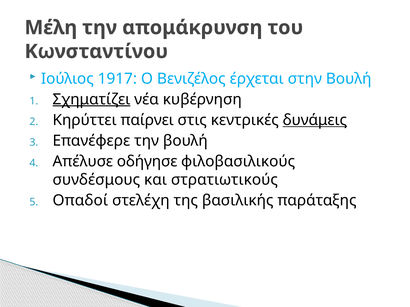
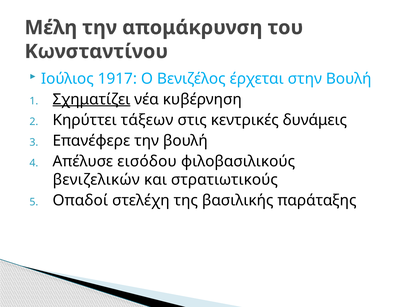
παίρνει: παίρνει -> τάξεων
δυνάμεις underline: present -> none
οδήγησε: οδήγησε -> εισόδου
συνδέσμους: συνδέσμους -> βενιζελικών
